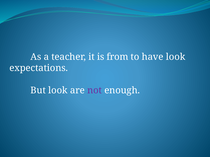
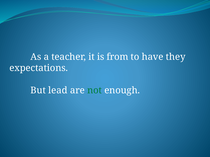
have look: look -> they
But look: look -> lead
not colour: purple -> green
